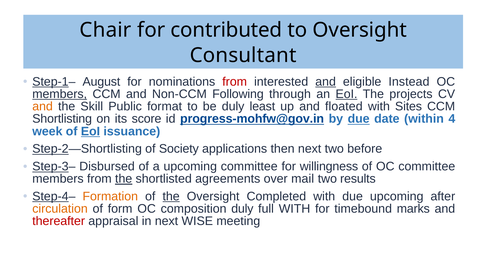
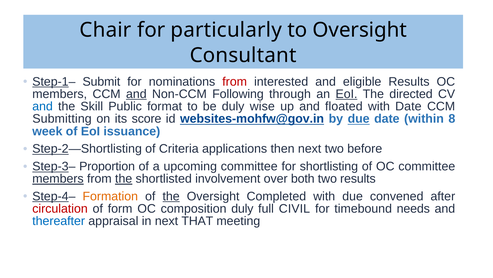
contributed: contributed -> particularly
August: August -> Submit
and at (326, 81) underline: present -> none
eligible Instead: Instead -> Results
members at (60, 94) underline: present -> none
and at (136, 94) underline: none -> present
projects: projects -> directed
and at (43, 106) colour: orange -> blue
least: least -> wise
with Sites: Sites -> Date
Shortlisting: Shortlisting -> Submitting
progress-mohfw@gov.in: progress-mohfw@gov.in -> websites-mohfw@gov.in
4: 4 -> 8
EoI at (90, 131) underline: present -> none
Society: Society -> Criteria
Disbursed: Disbursed -> Proportion
willingness: willingness -> shortlisting
members at (58, 178) underline: none -> present
agreements: agreements -> involvement
mail: mail -> both
due upcoming: upcoming -> convened
circulation colour: orange -> red
full WITH: WITH -> CIVIL
marks: marks -> needs
thereafter colour: red -> blue
WISE: WISE -> THAT
